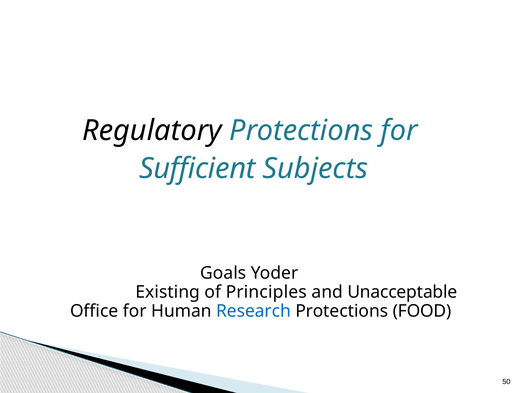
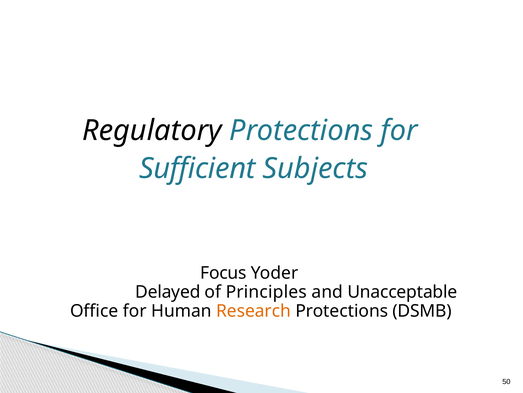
Goals: Goals -> Focus
Existing: Existing -> Delayed
Research colour: blue -> orange
FOOD: FOOD -> DSMB
